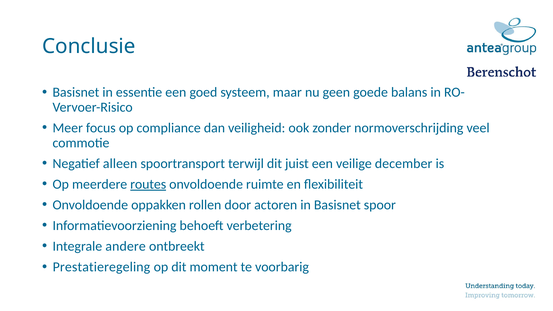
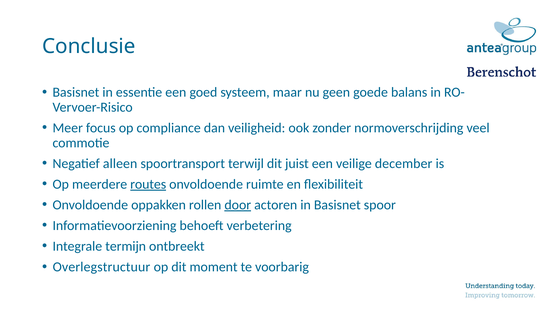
door underline: none -> present
andere: andere -> termijn
Prestatieregeling: Prestatieregeling -> Overlegstructuur
